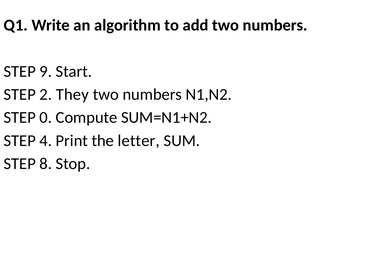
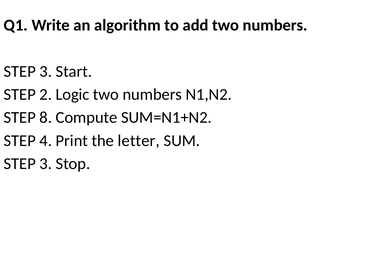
9 at (46, 71): 9 -> 3
They: They -> Logic
0: 0 -> 8
8 at (46, 164): 8 -> 3
